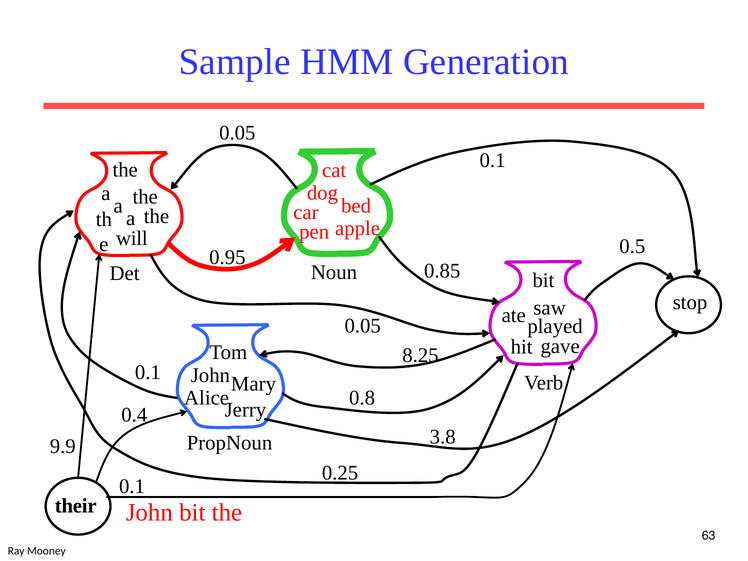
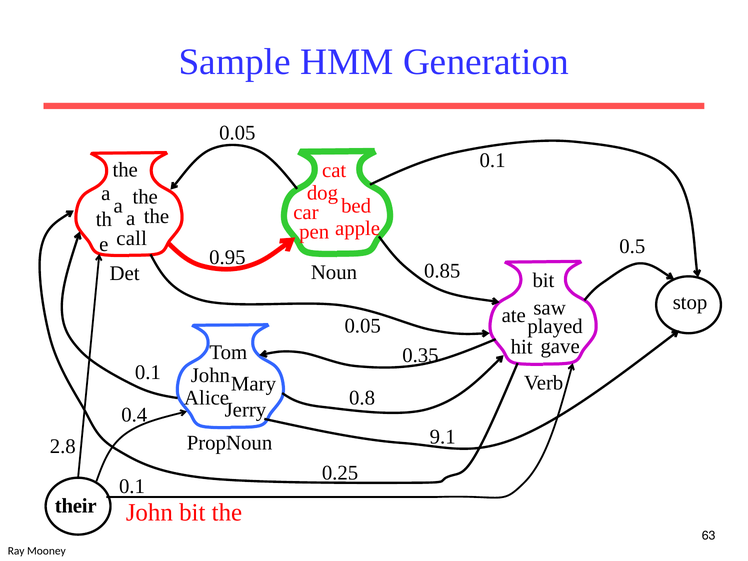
will: will -> call
8.25: 8.25 -> 0.35
3.8: 3.8 -> 9.1
9.9: 9.9 -> 2.8
